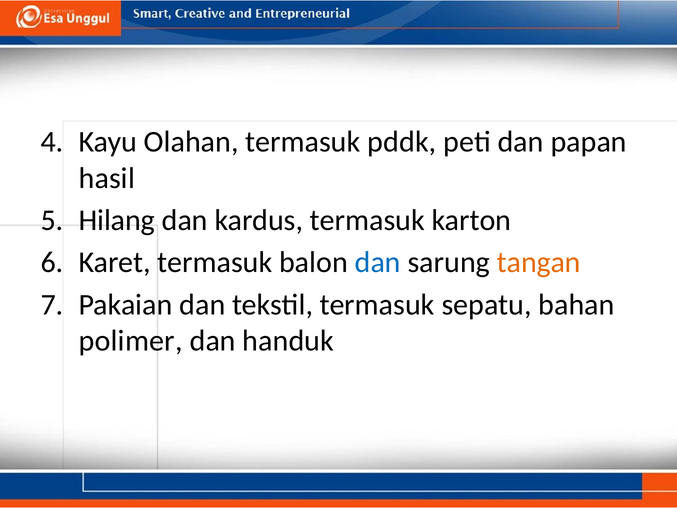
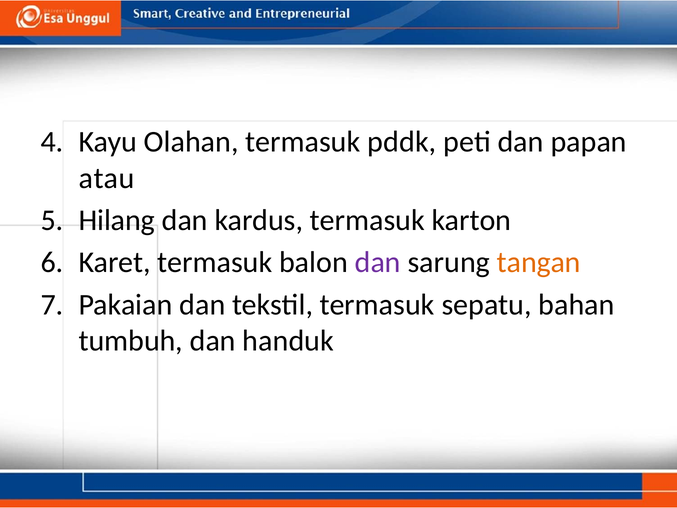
hasil: hasil -> atau
dan at (378, 262) colour: blue -> purple
polimer: polimer -> tumbuh
